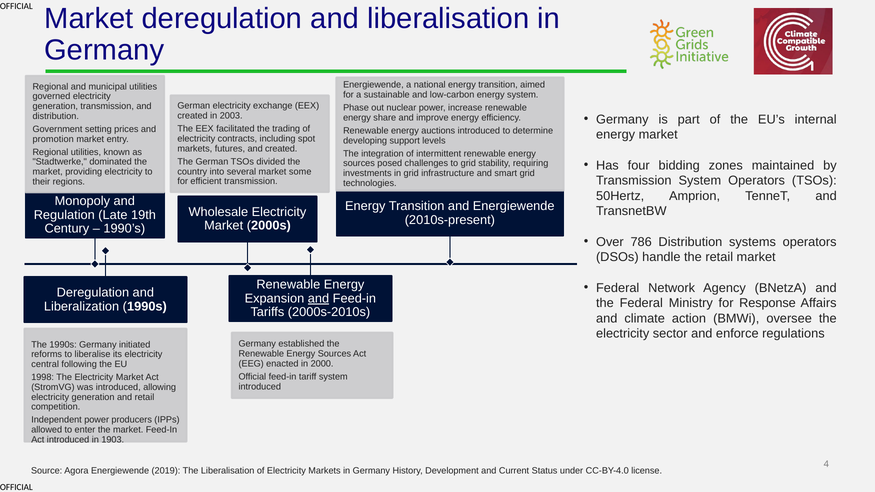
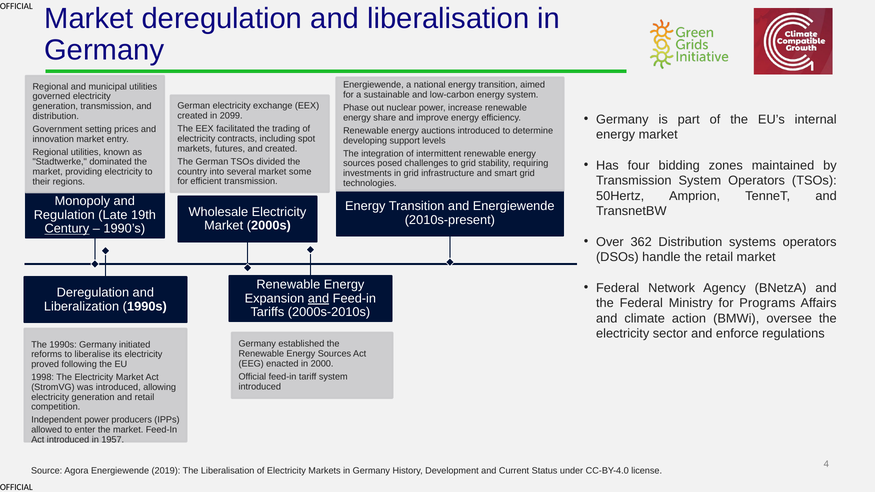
2003: 2003 -> 2099
promotion: promotion -> innovation
Century underline: none -> present
786: 786 -> 362
Response: Response -> Programs
central: central -> proved
1903: 1903 -> 1957
